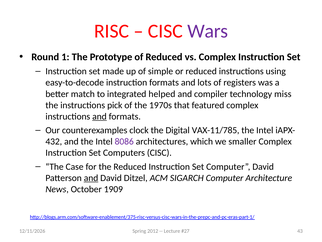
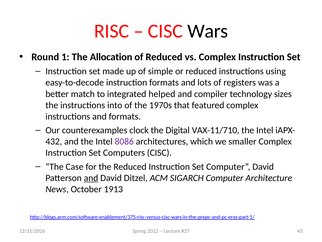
Wars colour: purple -> black
Prototype: Prototype -> Allocation
miss: miss -> sizes
pick: pick -> into
and at (99, 116) underline: present -> none
VAX-11/785: VAX-11/785 -> VAX-11/710
1909: 1909 -> 1913
